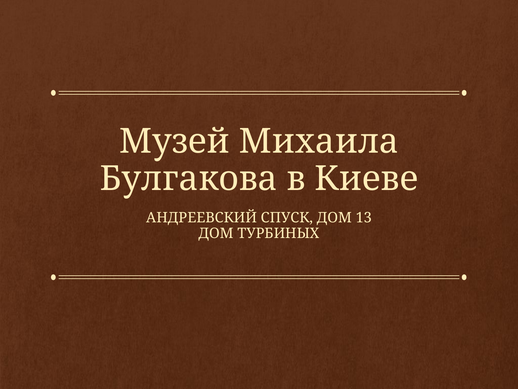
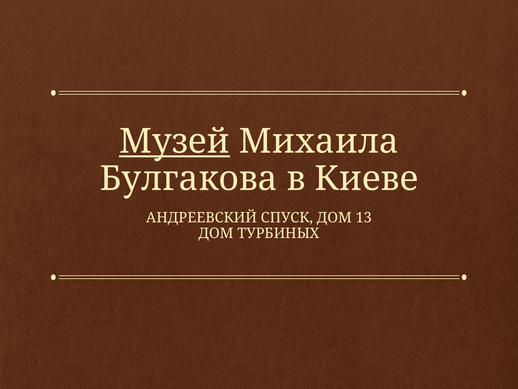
Музей underline: none -> present
